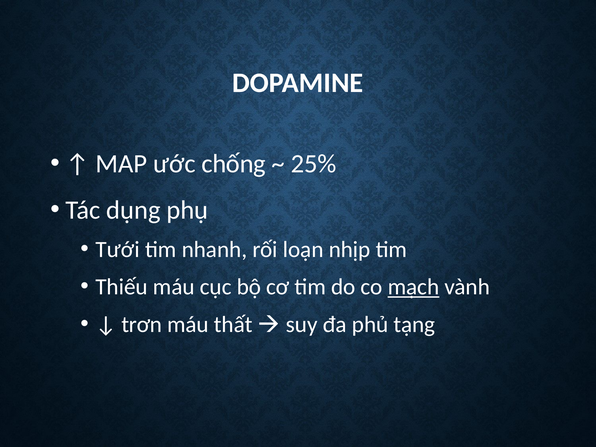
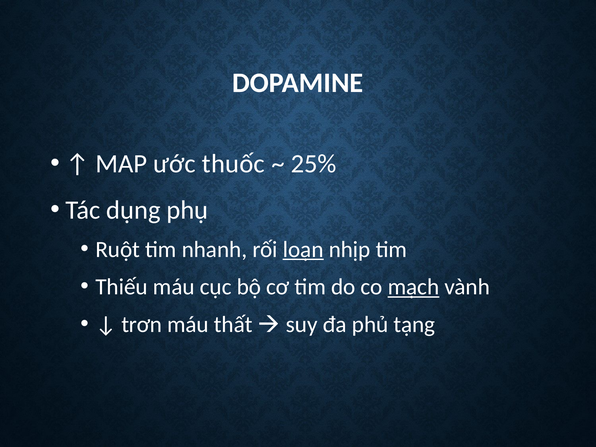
chống: chống -> thuốc
Tưới: Tưới -> Ruột
loạn underline: none -> present
